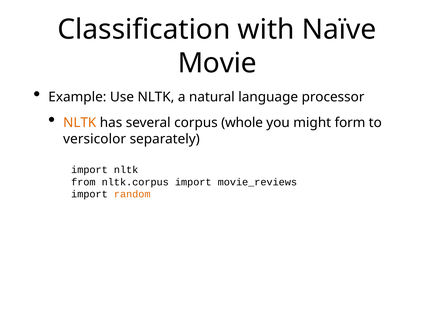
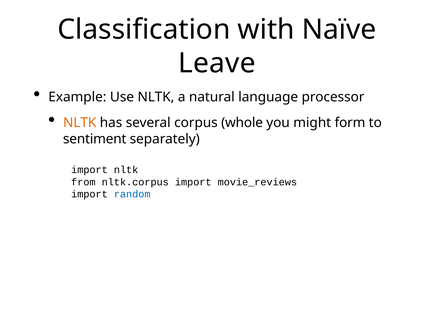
Movie: Movie -> Leave
versicolor: versicolor -> sentiment
random colour: orange -> blue
